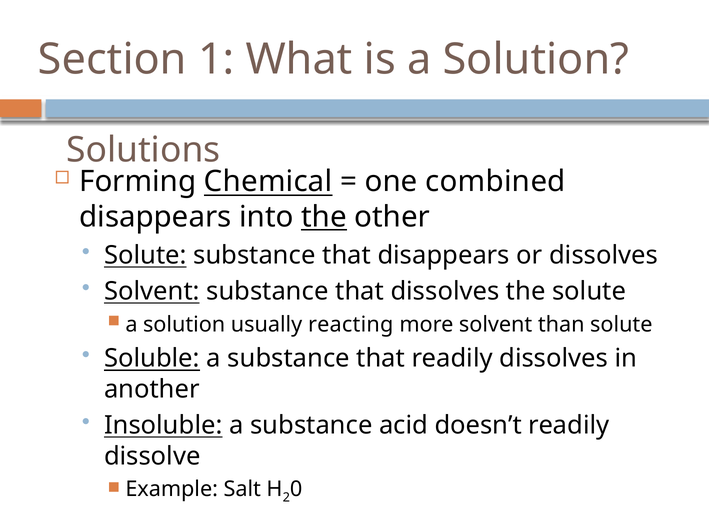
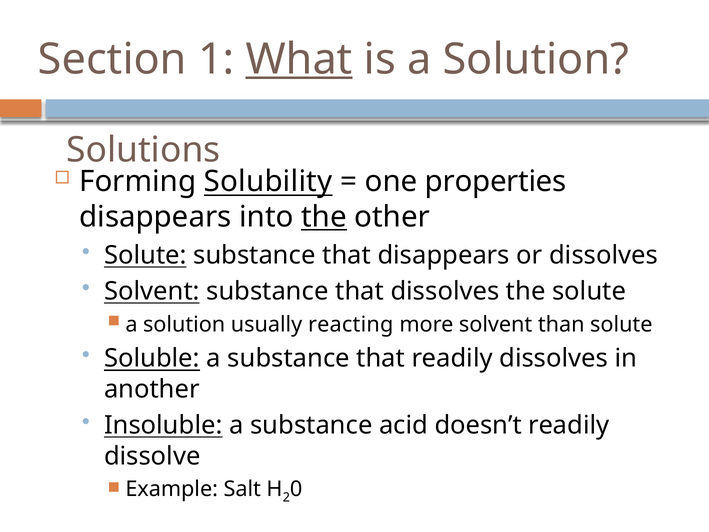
What underline: none -> present
Chemical: Chemical -> Solubility
combined: combined -> properties
